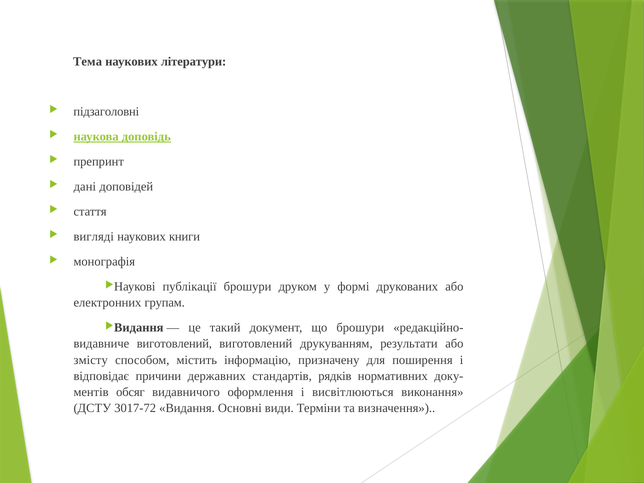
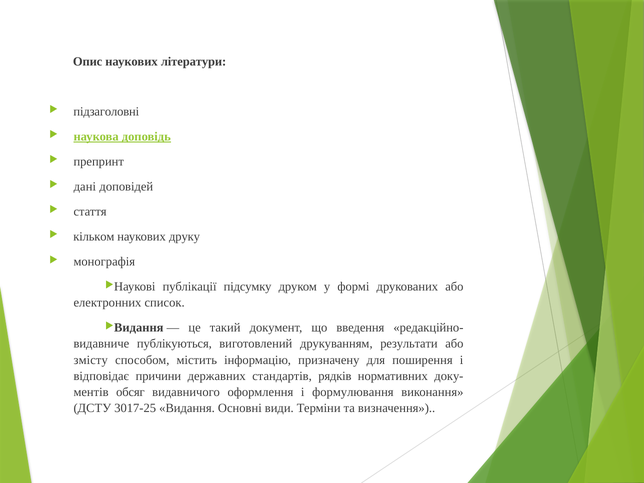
Тема: Тема -> Опис
вигляді: вигляді -> кільком
книги: книги -> друку
публікації брошури: брошури -> підсумку
групам: групам -> список
що брошури: брошури -> введення
виготовлений at (174, 344): виготовлений -> публікуються
висвітлюються: висвітлюються -> формулювання
3017-72: 3017-72 -> 3017-25
